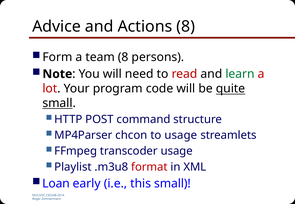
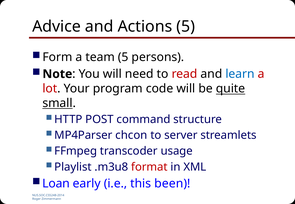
Actions 8: 8 -> 5
team 8: 8 -> 5
learn colour: green -> blue
to usage: usage -> server
this small: small -> been
